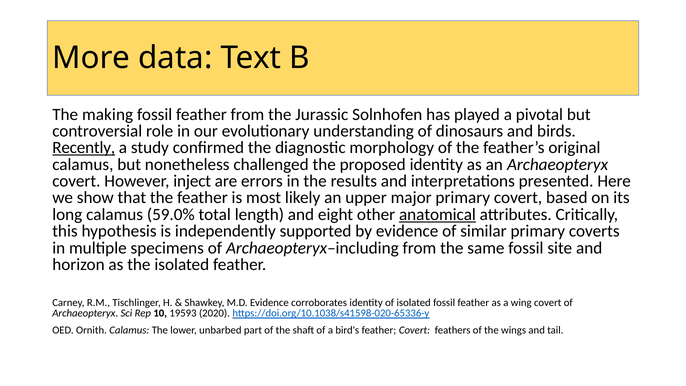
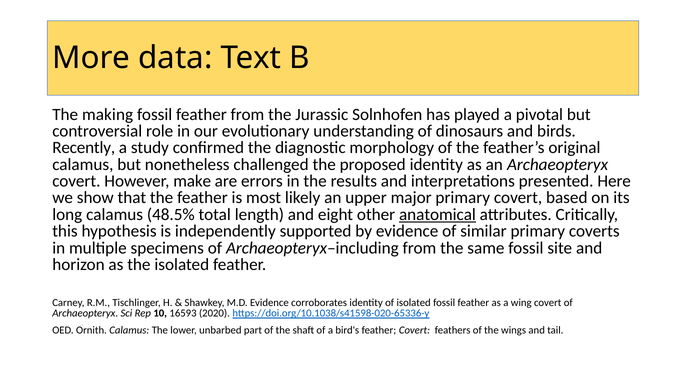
Recently underline: present -> none
inject: inject -> make
59.0%: 59.0% -> 48.5%
19593: 19593 -> 16593
